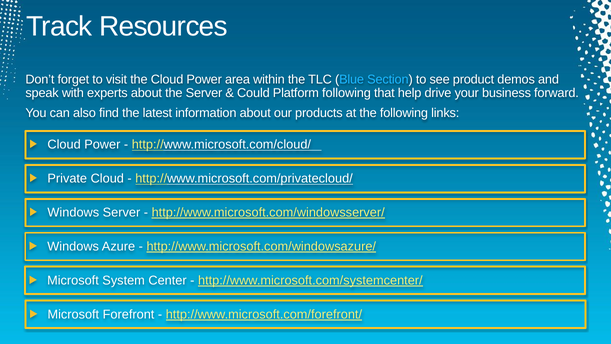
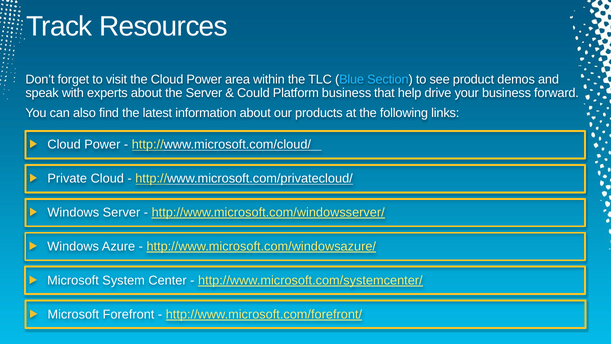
Platform following: following -> business
